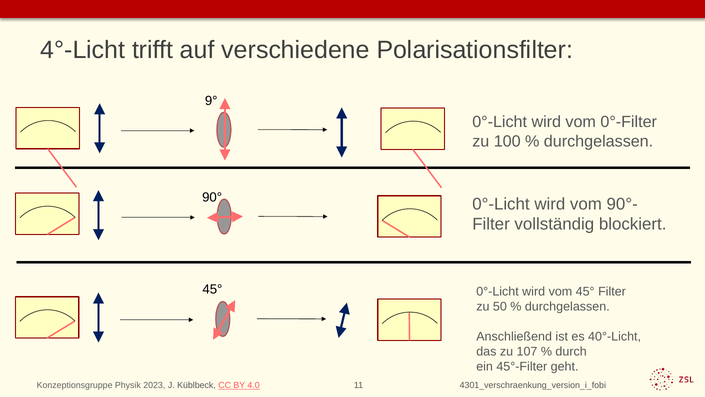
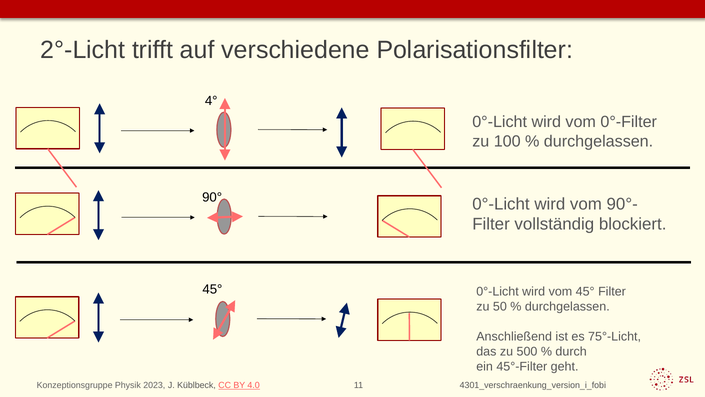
4°-Licht: 4°-Licht -> 2°-Licht
9°: 9° -> 4°
40°-Licht: 40°-Licht -> 75°-Licht
107: 107 -> 500
